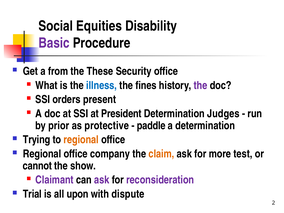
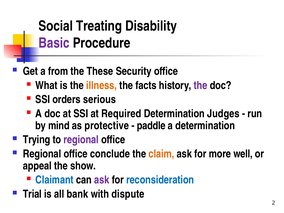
Equities: Equities -> Treating
illness colour: blue -> orange
fines: fines -> facts
present: present -> serious
President: President -> Required
prior: prior -> mind
regional at (81, 140) colour: orange -> purple
company: company -> conclude
test: test -> well
cannot: cannot -> appeal
Claimant colour: purple -> blue
reconsideration colour: purple -> blue
upon: upon -> bank
